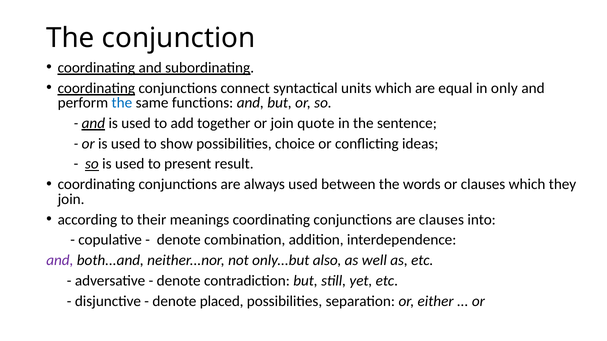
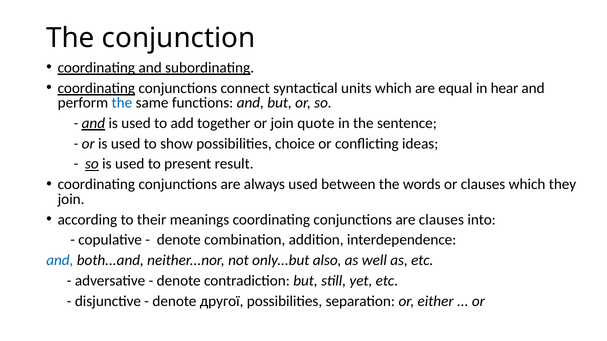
only: only -> hear
and at (60, 261) colour: purple -> blue
placed: placed -> другої
